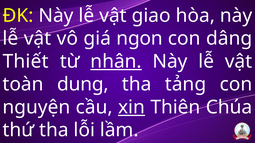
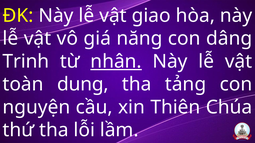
ngon: ngon -> năng
Thiết: Thiết -> Trinh
xin underline: present -> none
